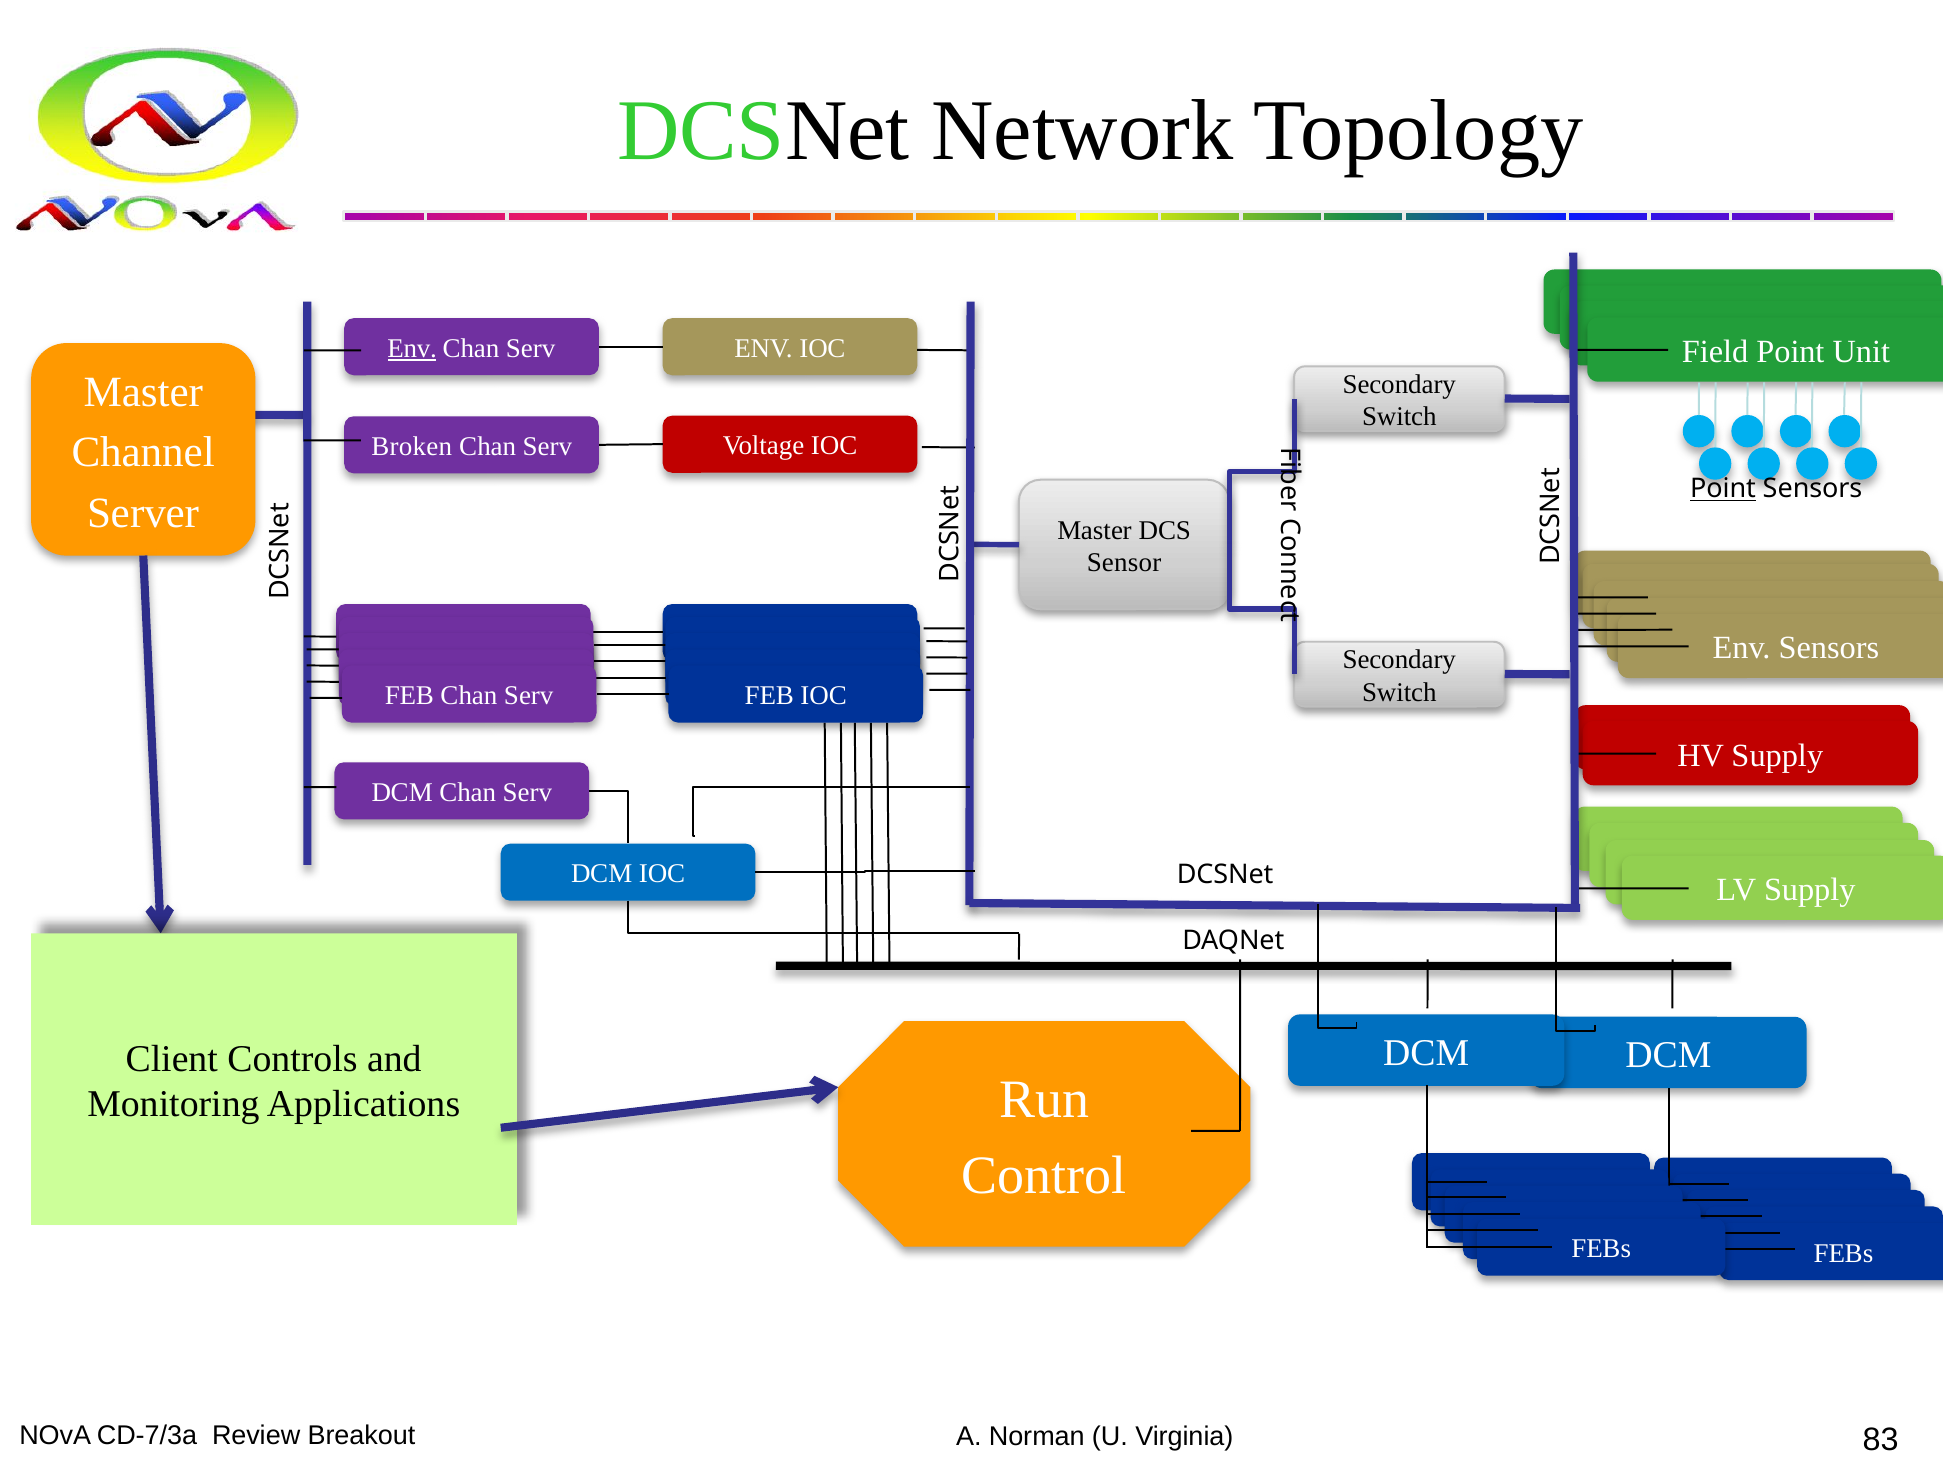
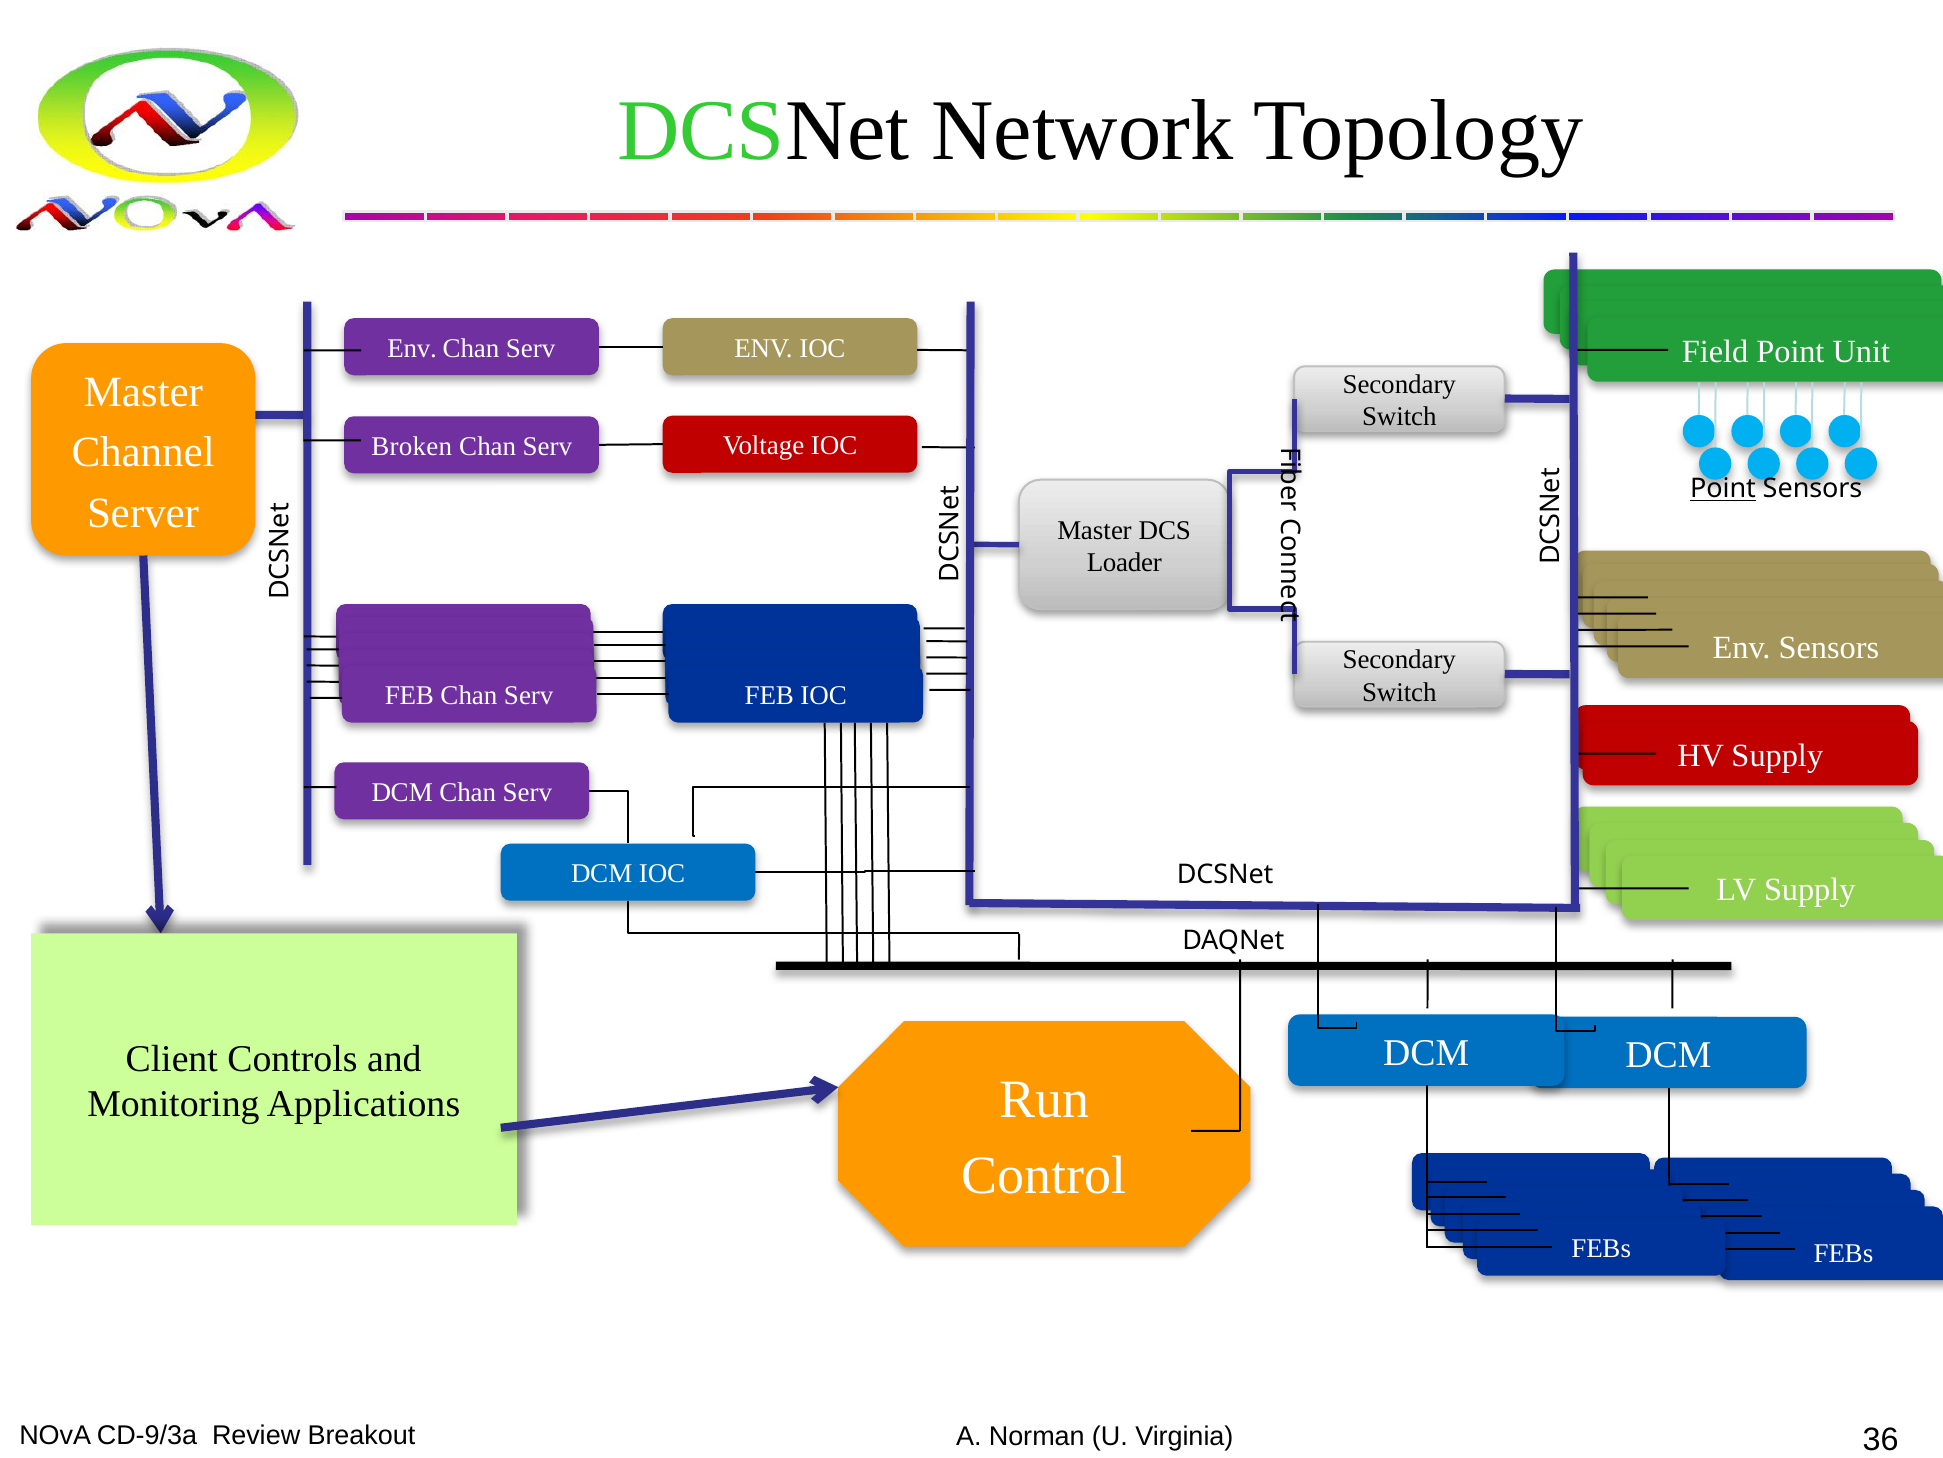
Env at (412, 348) underline: present -> none
Sensor: Sensor -> Loader
CD-7/3a: CD-7/3a -> CD-9/3a
83: 83 -> 36
